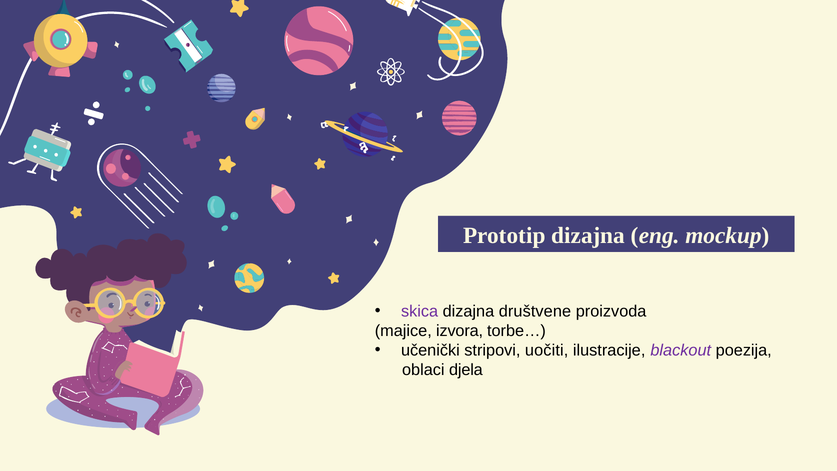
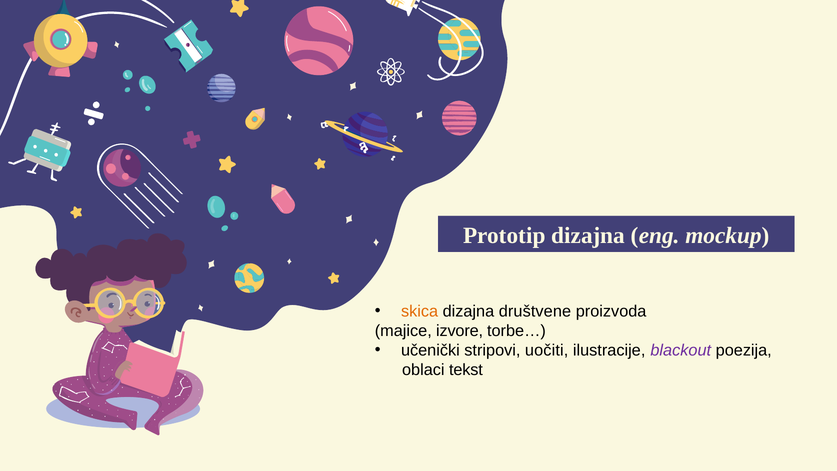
skica colour: purple -> orange
izvora: izvora -> izvore
djela: djela -> tekst
